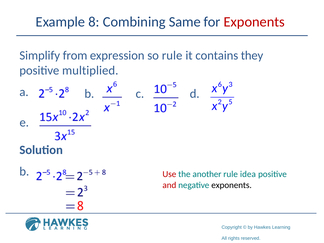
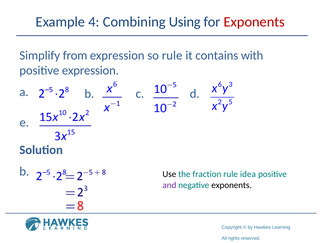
8: 8 -> 4
Same: Same -> Using
they: they -> with
positive multiplied: multiplied -> expression
Use colour: red -> black
another: another -> fraction
and colour: red -> purple
